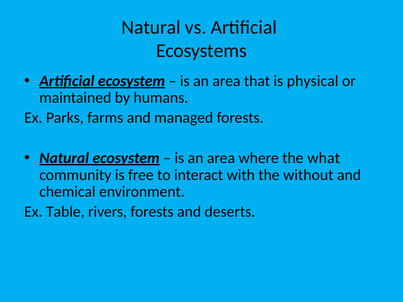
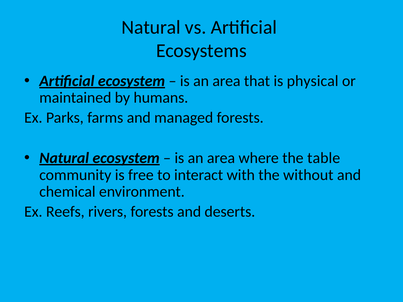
what: what -> table
Table: Table -> Reefs
